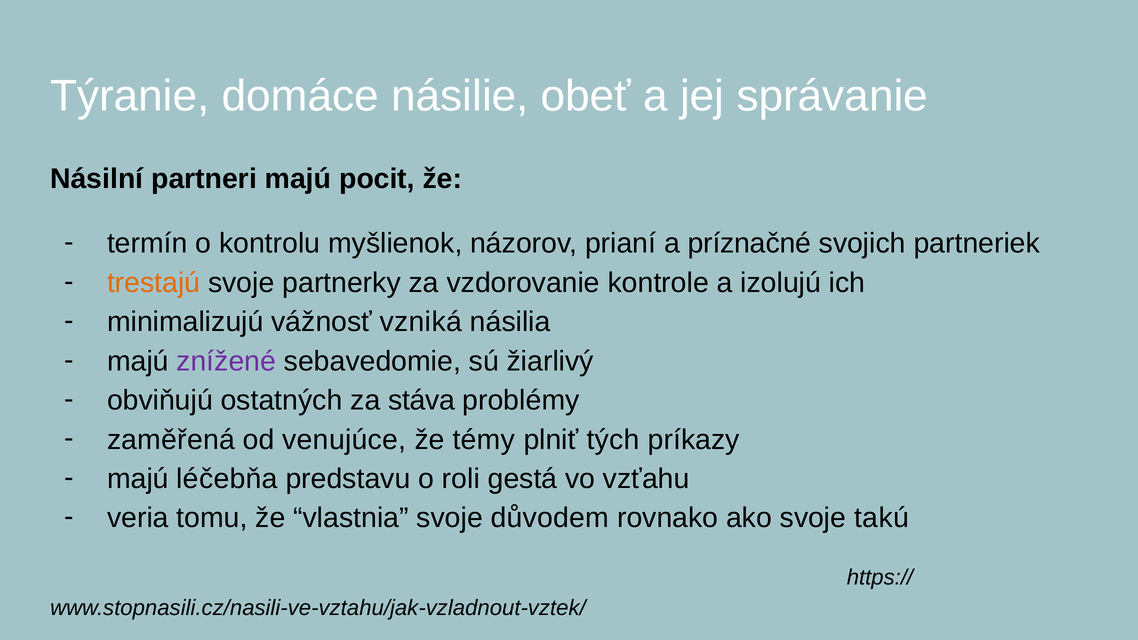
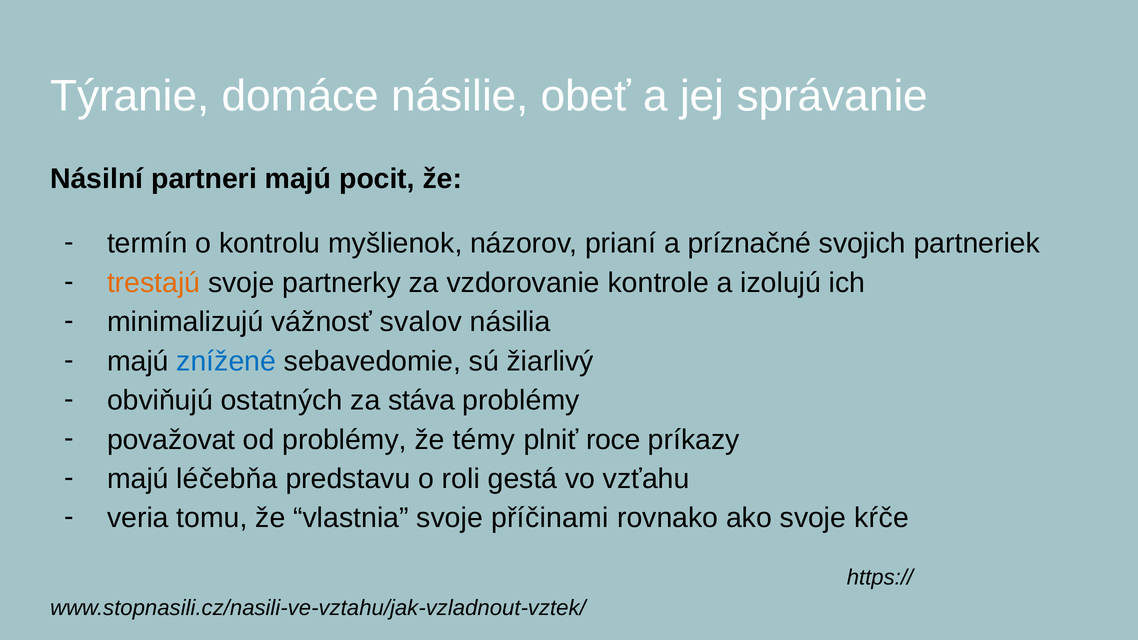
vzniká: vzniká -> svalov
znížené colour: purple -> blue
zaměřená: zaměřená -> považovat
od venujúce: venujúce -> problémy
tých: tých -> roce
důvodem: důvodem -> příčinami
takú: takú -> kŕče
